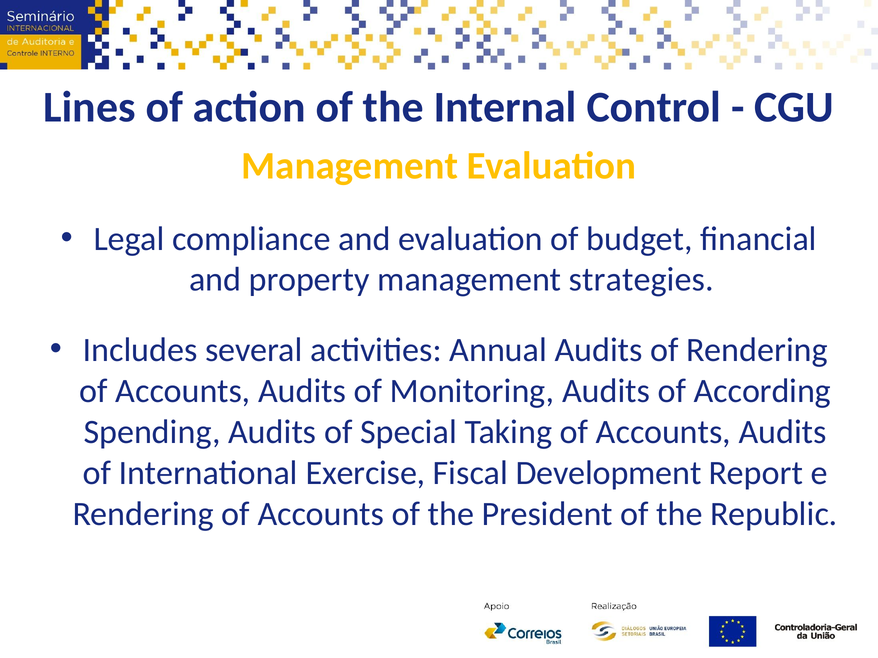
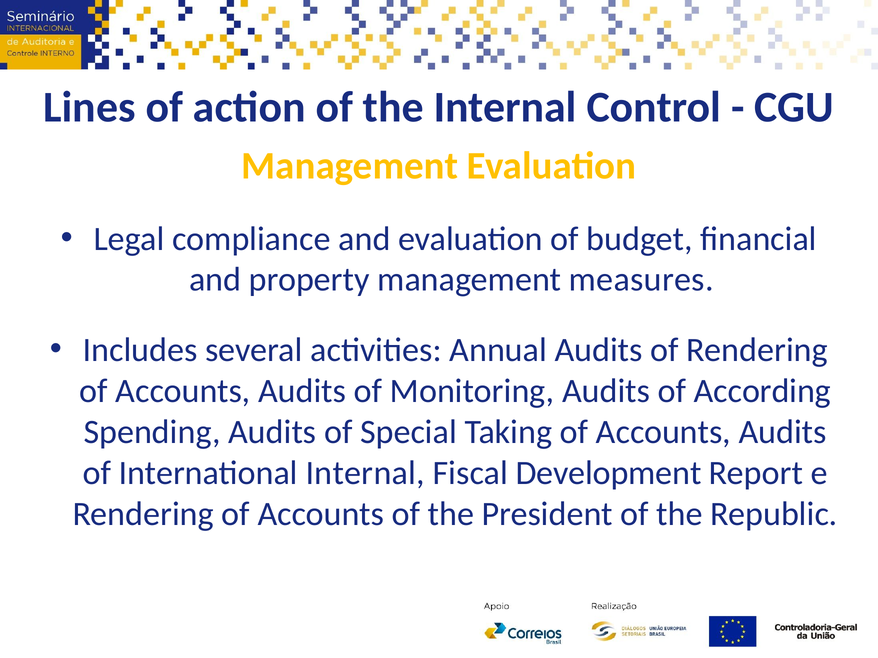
strategies: strategies -> measures
International Exercise: Exercise -> Internal
